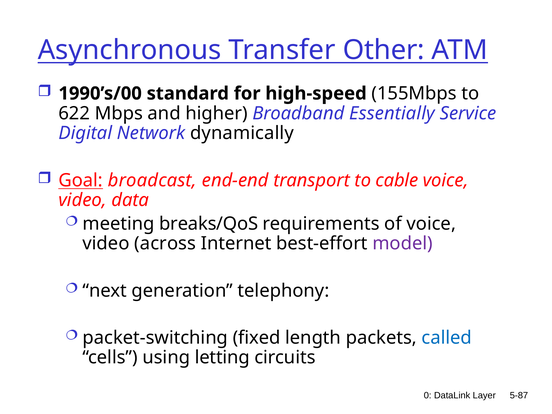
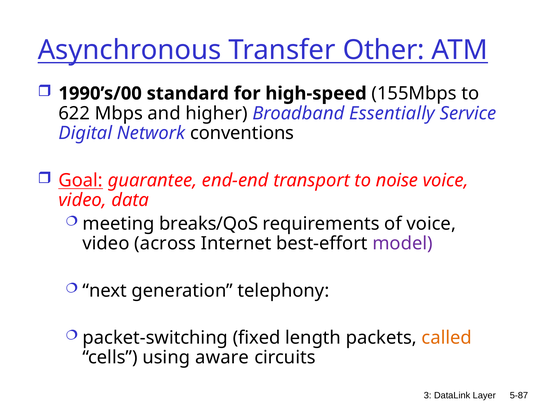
dynamically: dynamically -> conventions
broadcast: broadcast -> guarantee
cable: cable -> noise
called colour: blue -> orange
letting: letting -> aware
0: 0 -> 3
